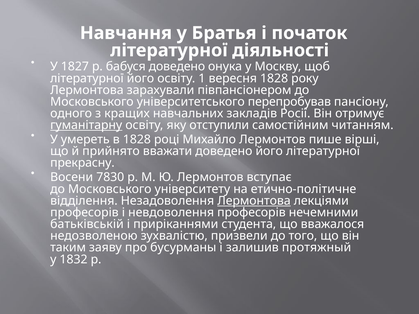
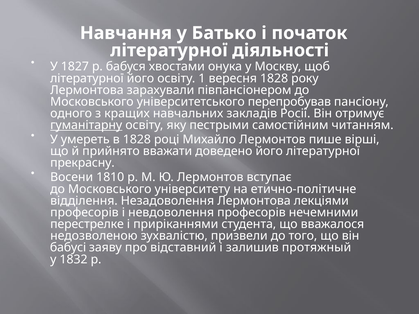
Братья: Братья -> Батько
бабуся доведено: доведено -> хвостами
отступили: отступили -> пестрыми
7830: 7830 -> 1810
Лермонтова at (254, 201) underline: present -> none
батьківській: батьківській -> перестрелке
таким: таким -> бабусі
бусурманы: бусурманы -> відставний
